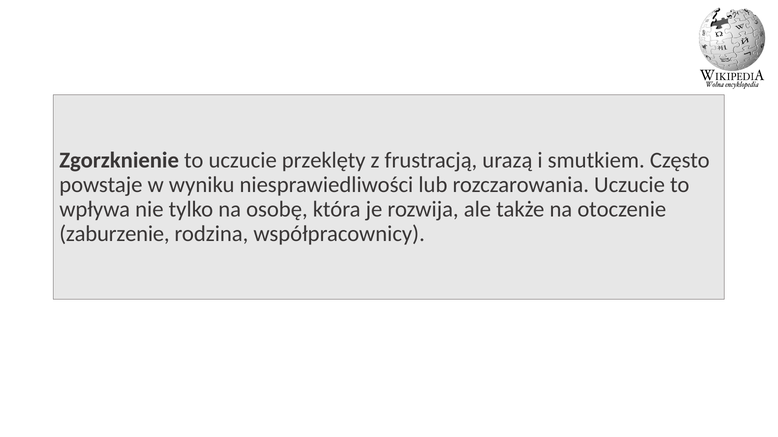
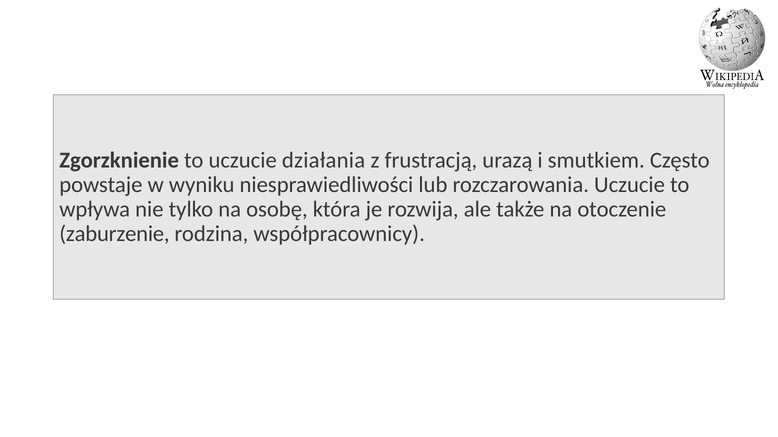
przeklęty: przeklęty -> działania
